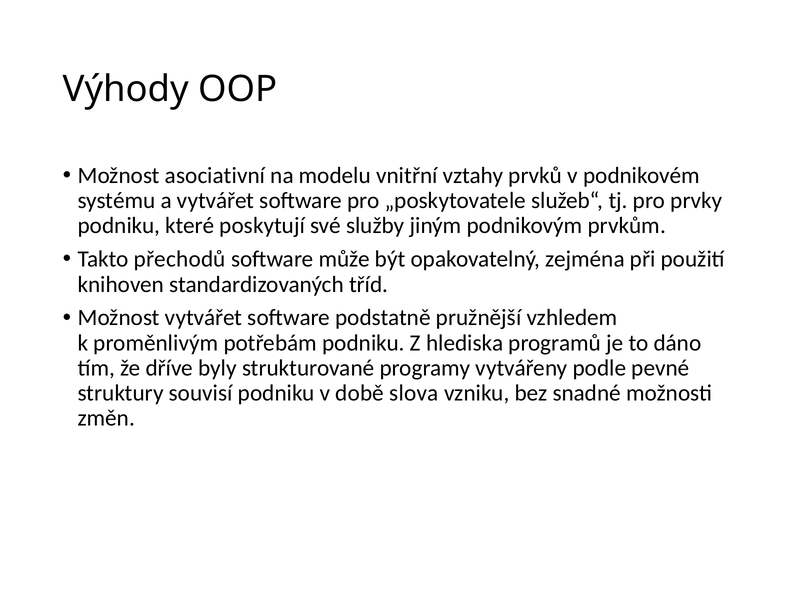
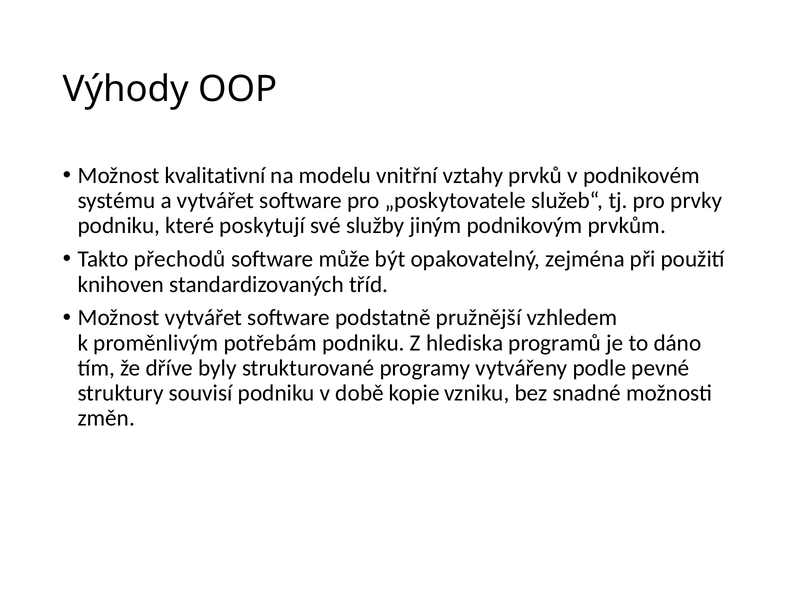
asociativní: asociativní -> kvalitativní
slova: slova -> kopie
